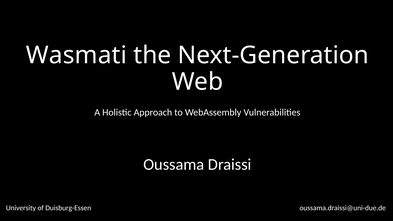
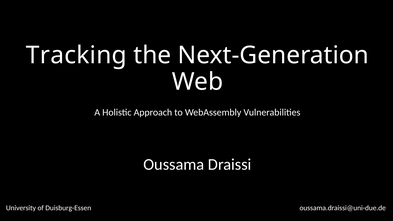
Wasmati: Wasmati -> Tracking
